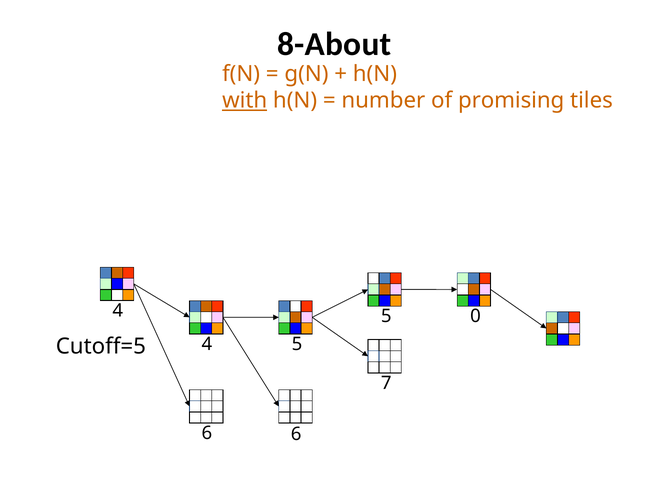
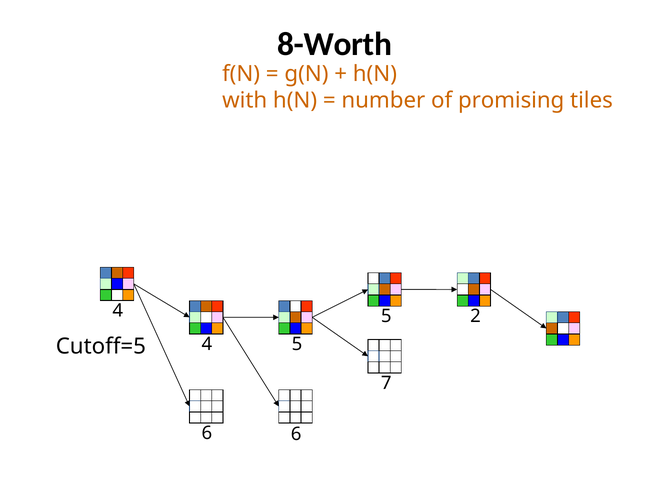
8-About: 8-About -> 8-Worth
with underline: present -> none
0: 0 -> 2
